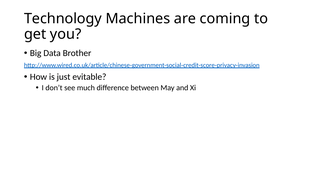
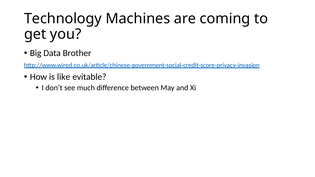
just: just -> like
